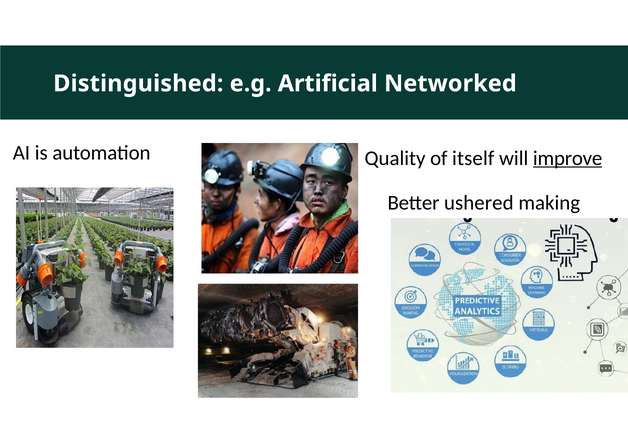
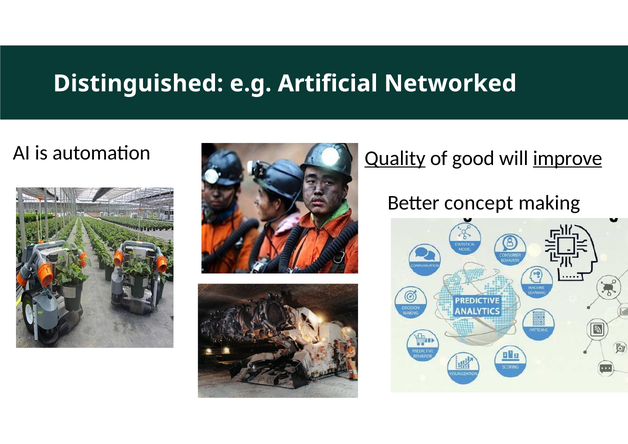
Quality underline: none -> present
itself: itself -> good
ushered: ushered -> concept
